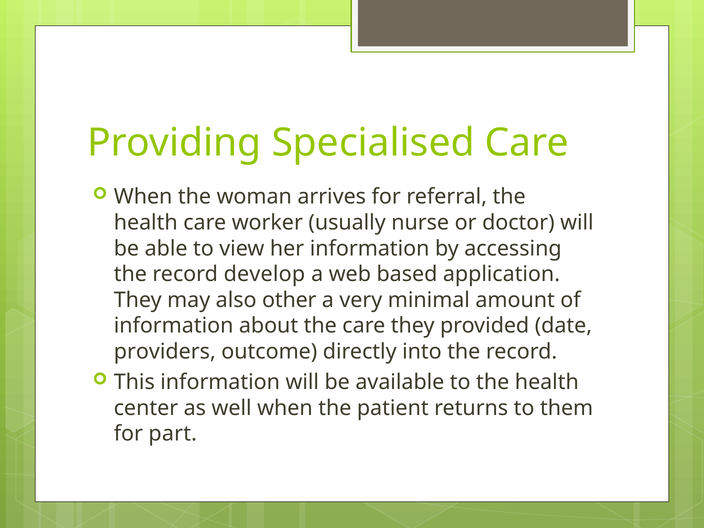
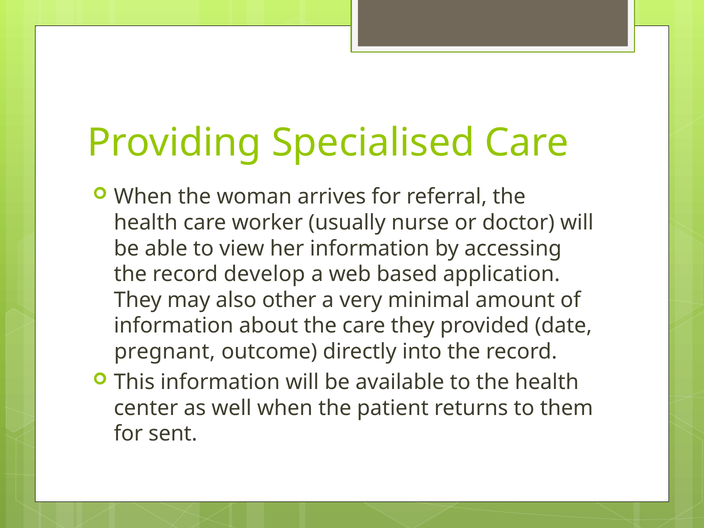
providers: providers -> pregnant
part: part -> sent
